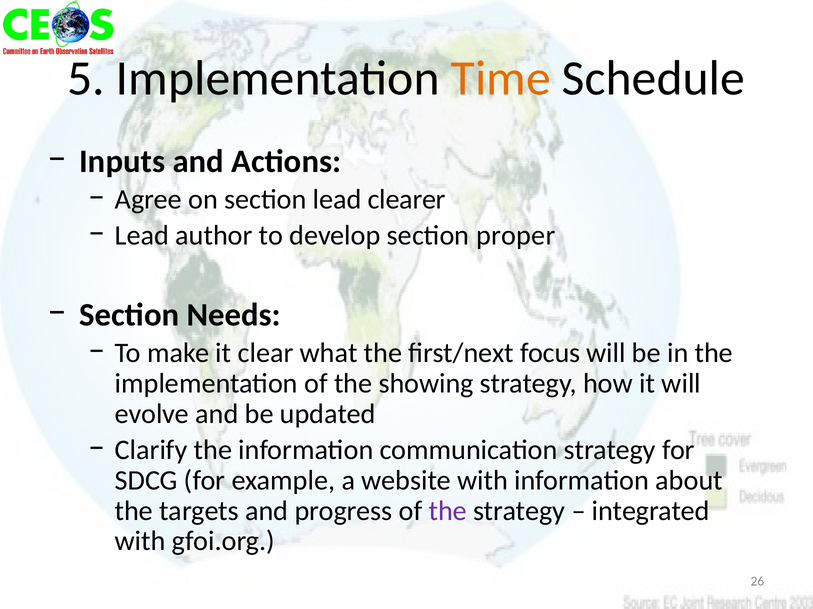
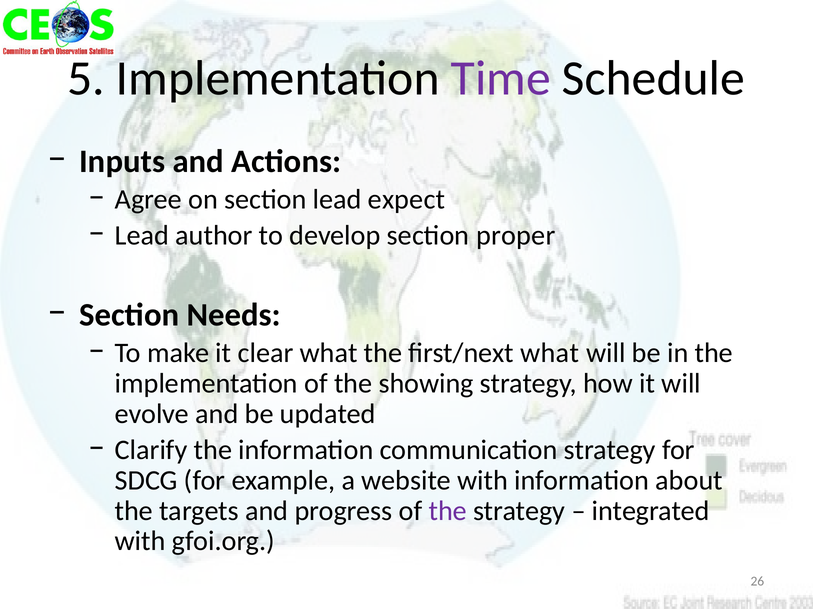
Time colour: orange -> purple
clearer: clearer -> expect
first/next focus: focus -> what
